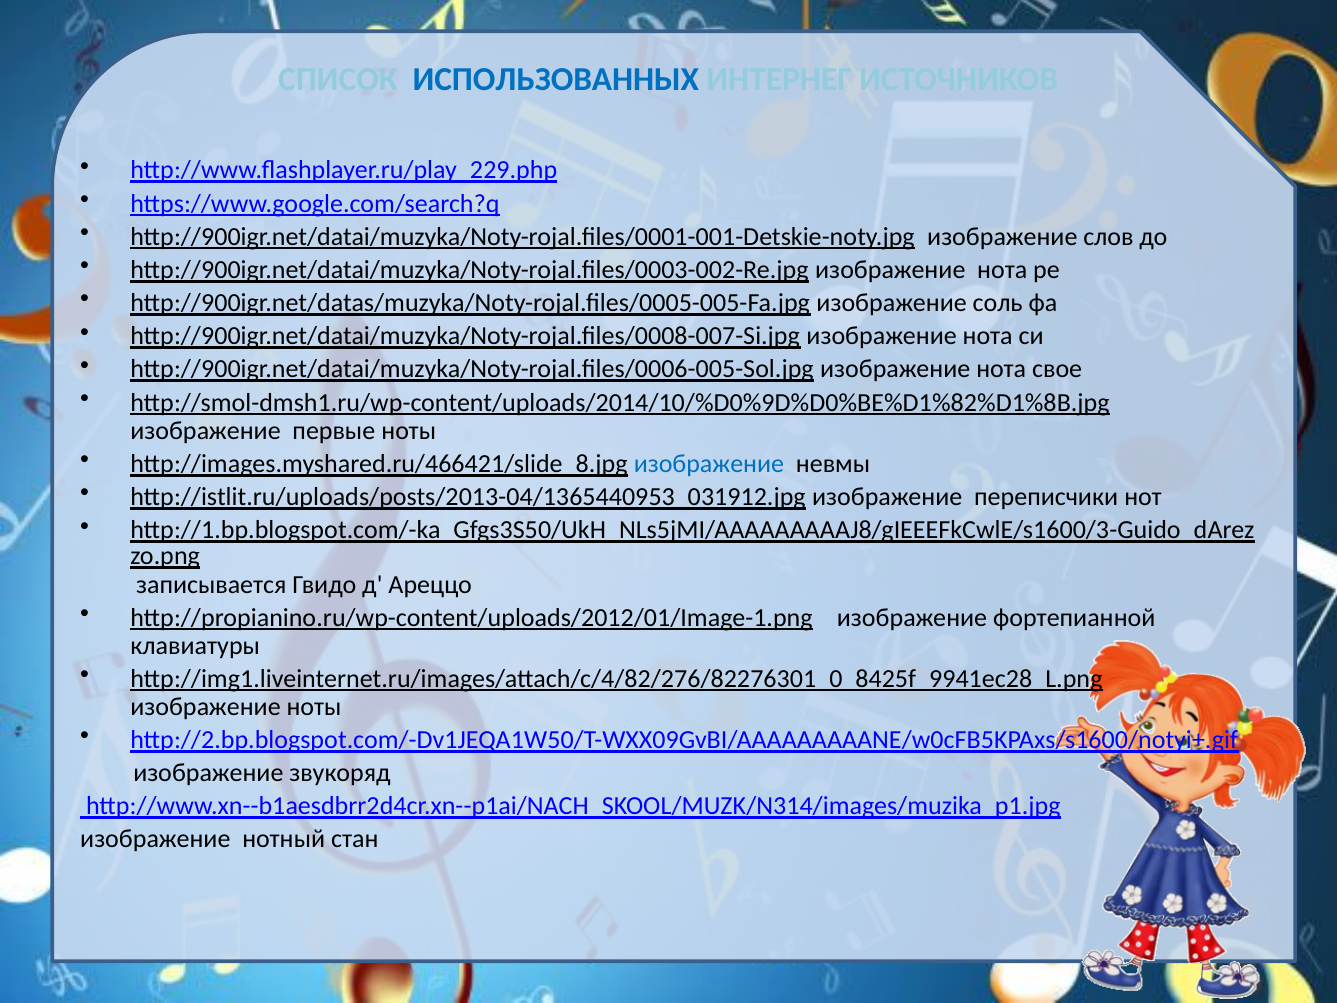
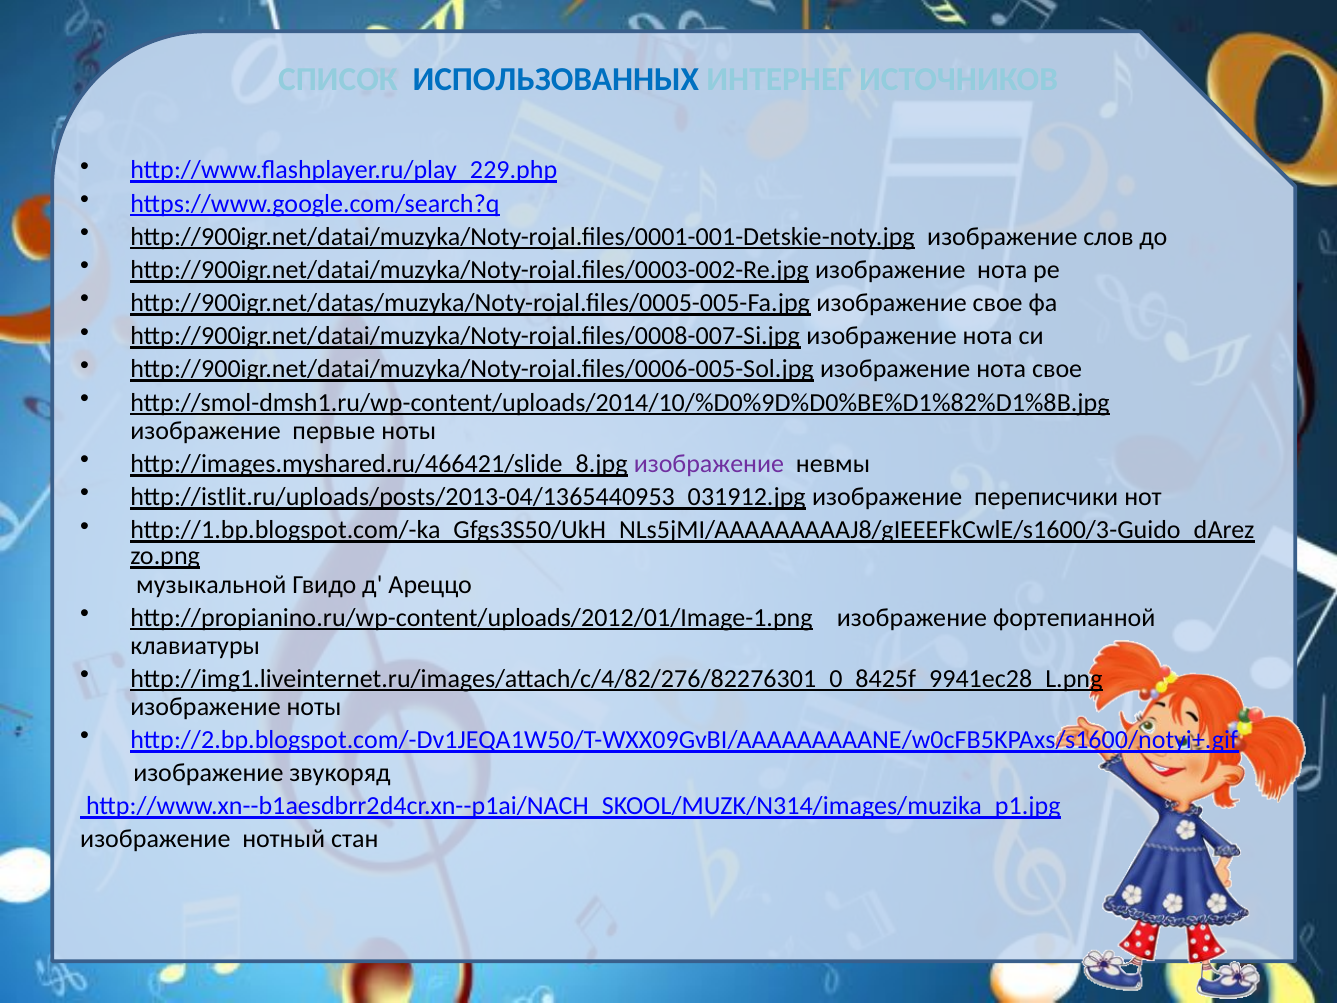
изображение соль: соль -> свое
изображение at (709, 464) colour: blue -> purple
записывается: записывается -> музыкальной
